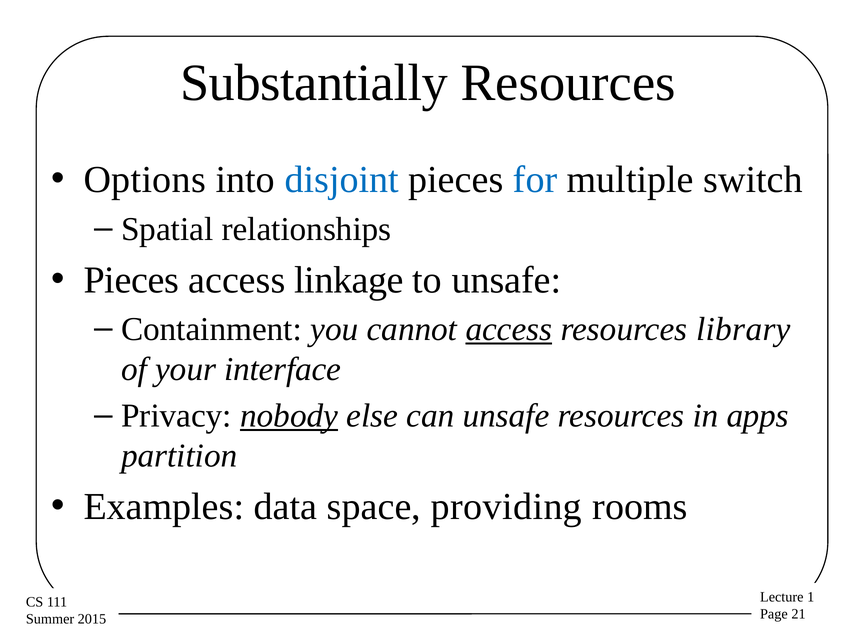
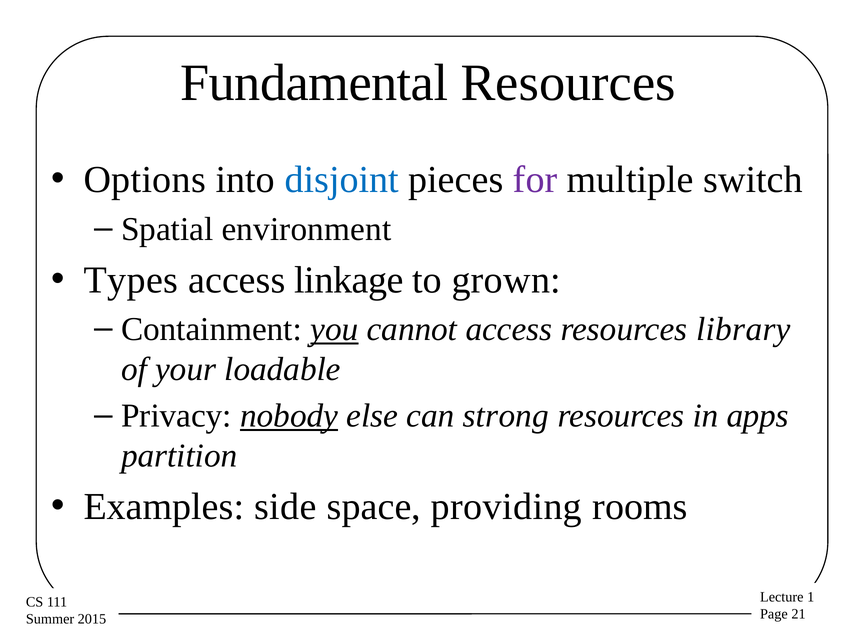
Substantially: Substantially -> Fundamental
for colour: blue -> purple
relationships: relationships -> environment
Pieces at (131, 280): Pieces -> Types
to unsafe: unsafe -> grown
you underline: none -> present
access at (509, 329) underline: present -> none
interface: interface -> loadable
can unsafe: unsafe -> strong
data: data -> side
